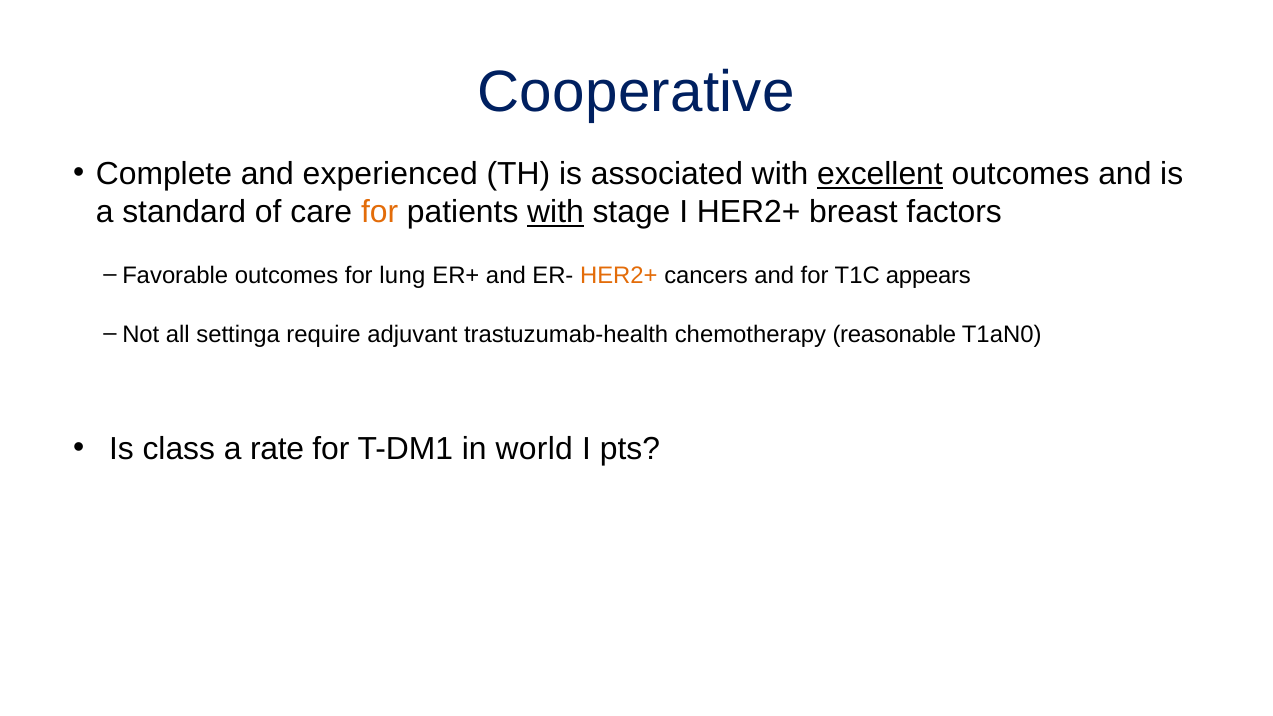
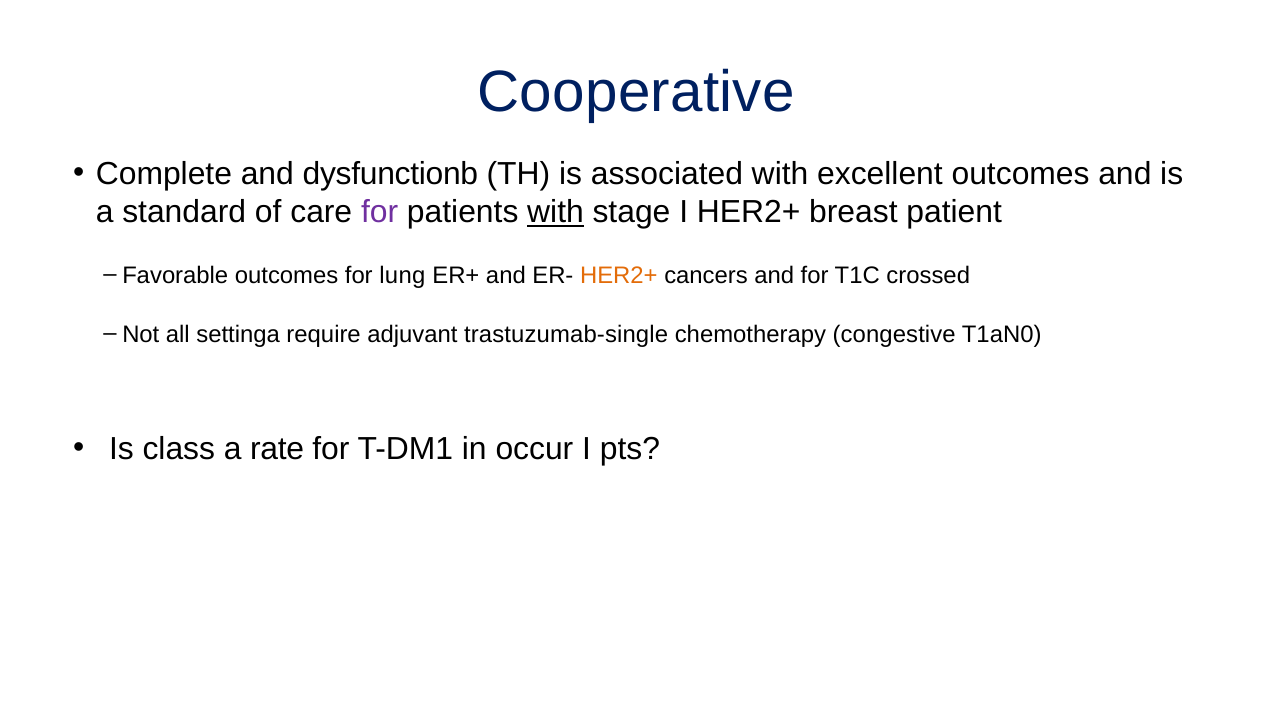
experienced: experienced -> dysfunctionb
excellent underline: present -> none
for at (380, 212) colour: orange -> purple
factors: factors -> patient
appears: appears -> crossed
trastuzumab-health: trastuzumab-health -> trastuzumab-single
reasonable: reasonable -> congestive
world: world -> occur
